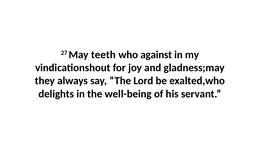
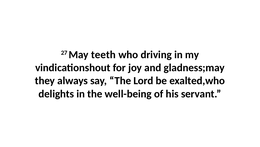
against: against -> driving
